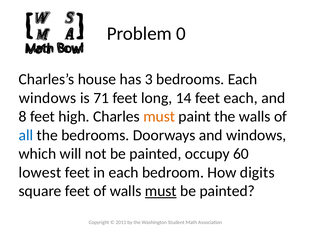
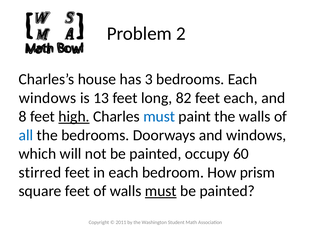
0: 0 -> 2
71: 71 -> 13
14: 14 -> 82
high underline: none -> present
must at (159, 117) colour: orange -> blue
lowest: lowest -> stirred
digits: digits -> prism
